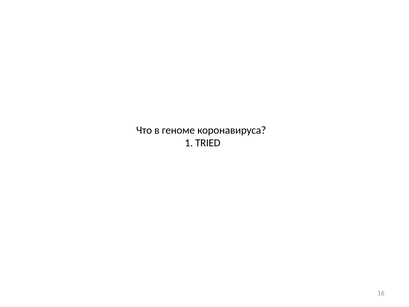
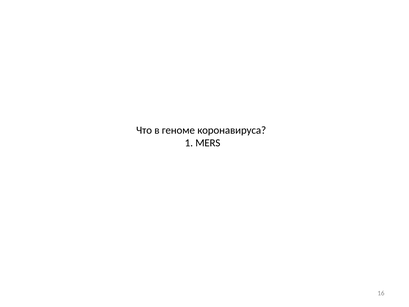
TRIED: TRIED -> MERS
